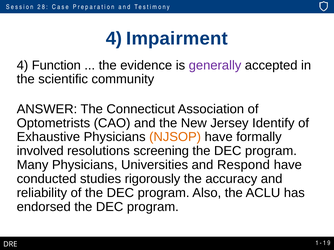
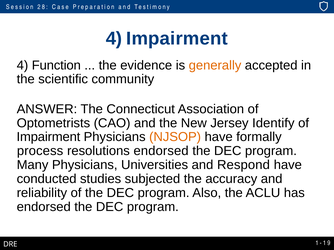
generally colour: purple -> orange
Exhaustive at (48, 137): Exhaustive -> Impairment
involved: involved -> process
resolutions screening: screening -> endorsed
rigorously: rigorously -> subjected
